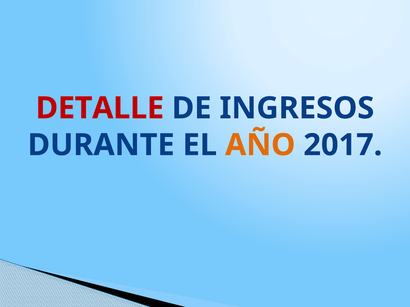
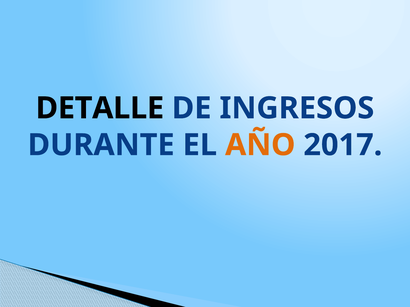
DETALLE colour: red -> black
